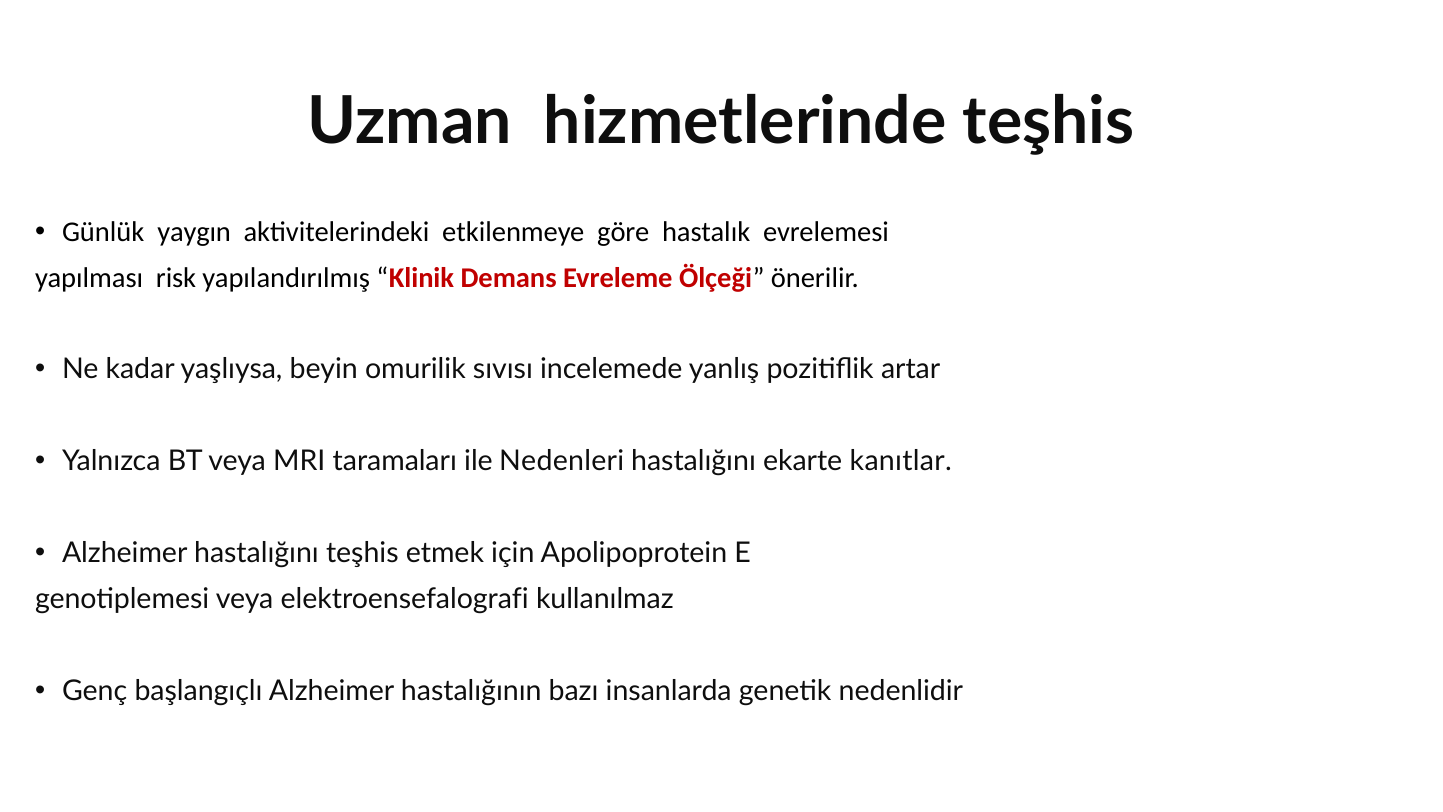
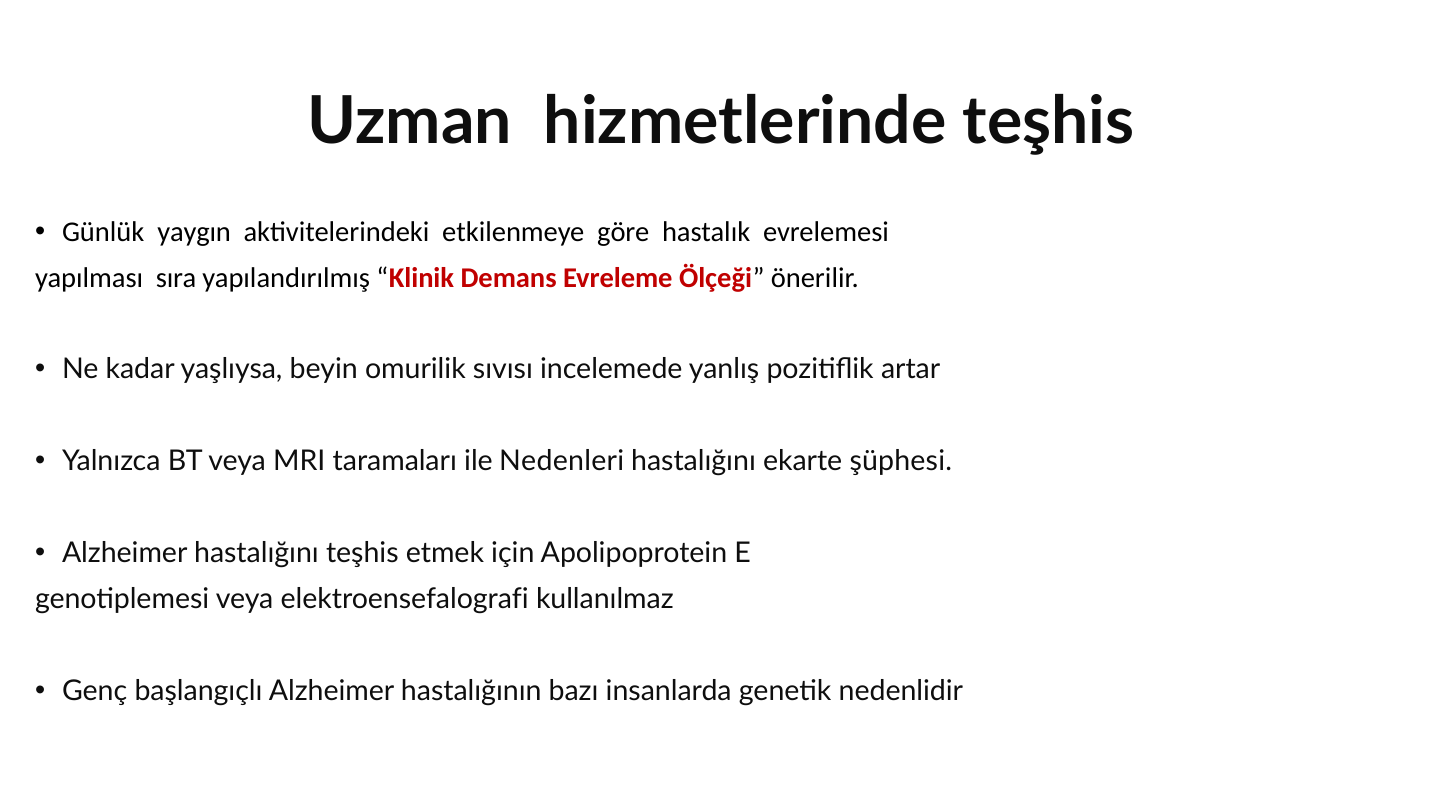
risk: risk -> sıra
kanıtlar: kanıtlar -> şüphesi
